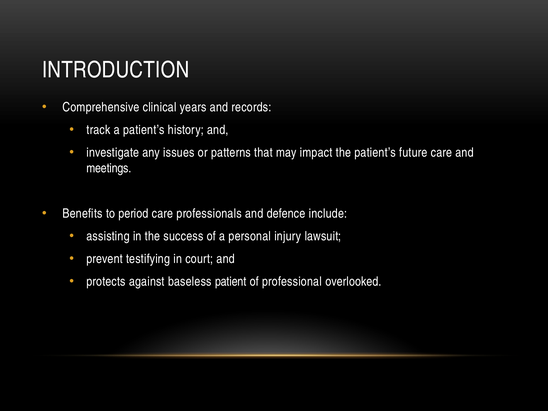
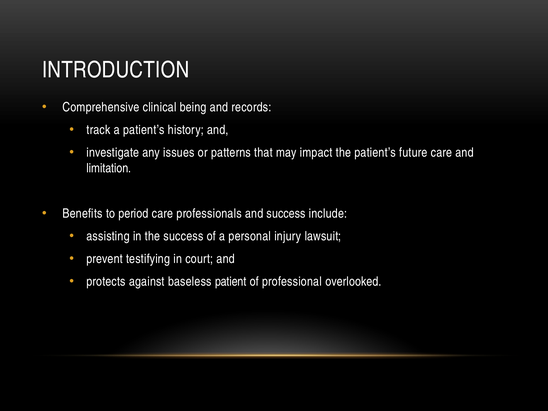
years: years -> being
meetings: meetings -> limitation
and defence: defence -> success
